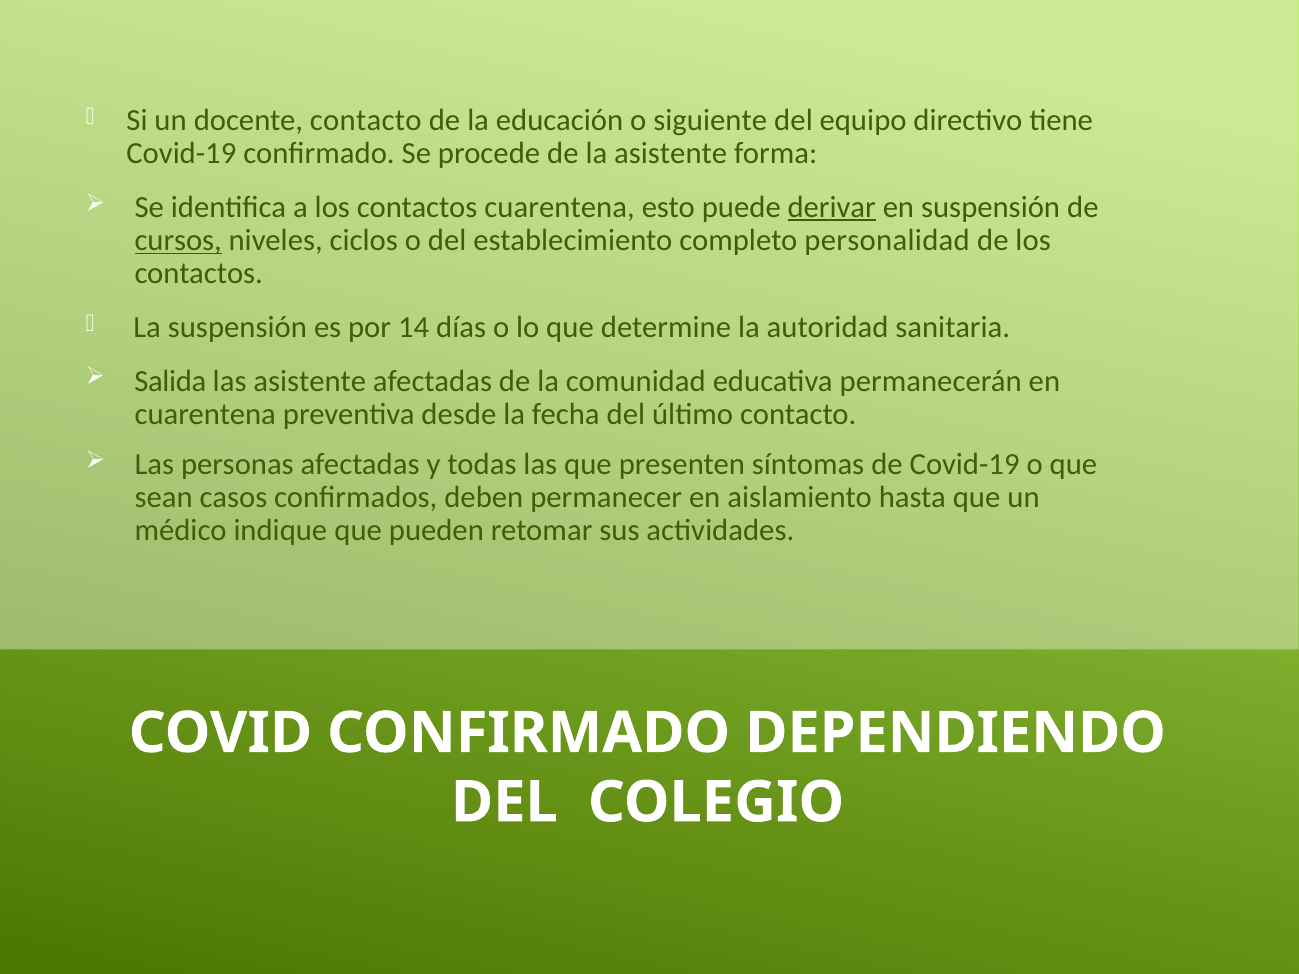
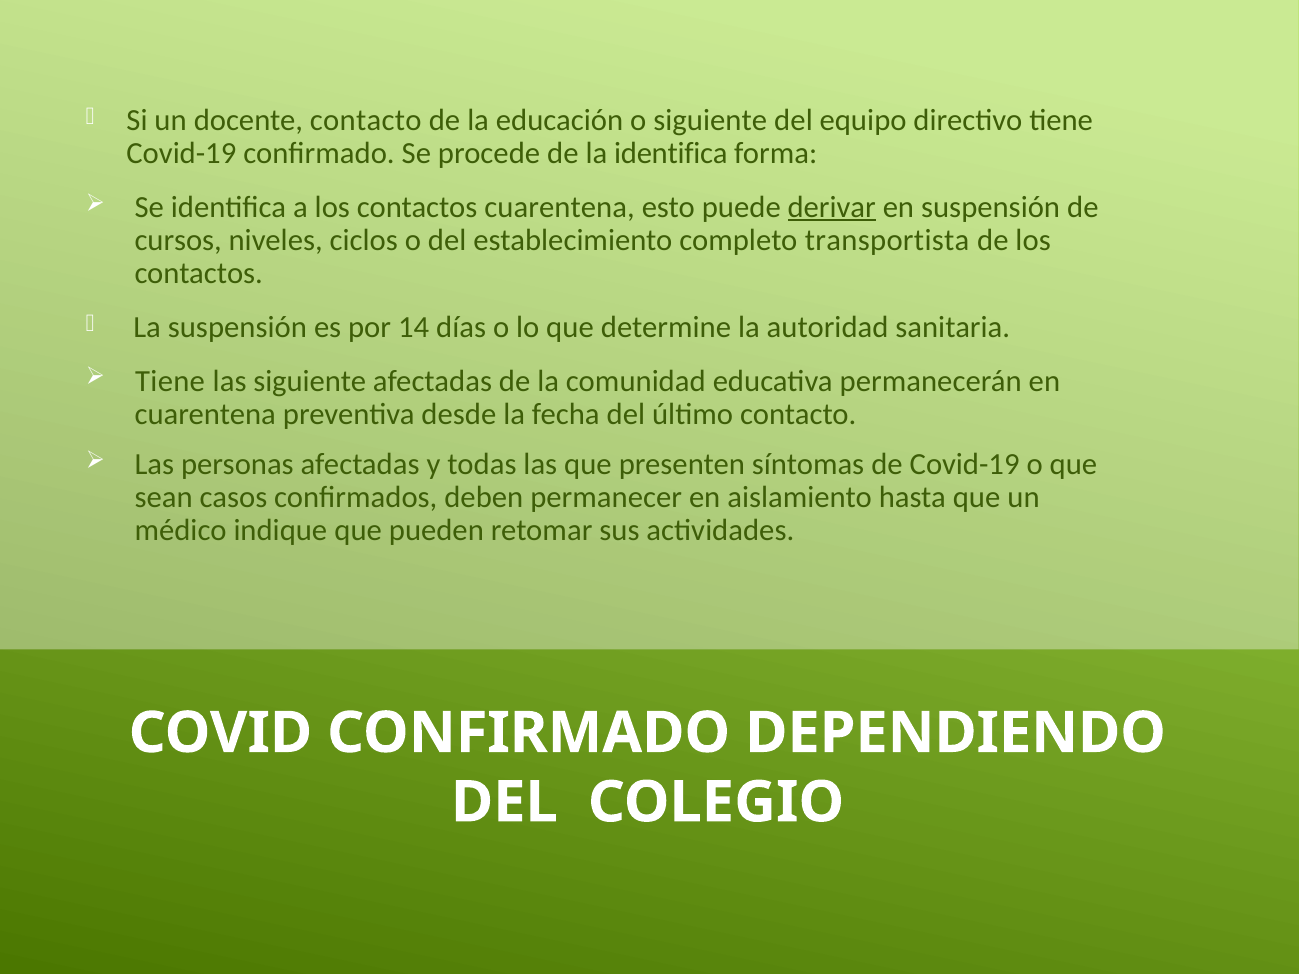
la asistente: asistente -> identifica
cursos underline: present -> none
personalidad: personalidad -> transportista
Salida at (170, 381): Salida -> Tiene
las asistente: asistente -> siguiente
